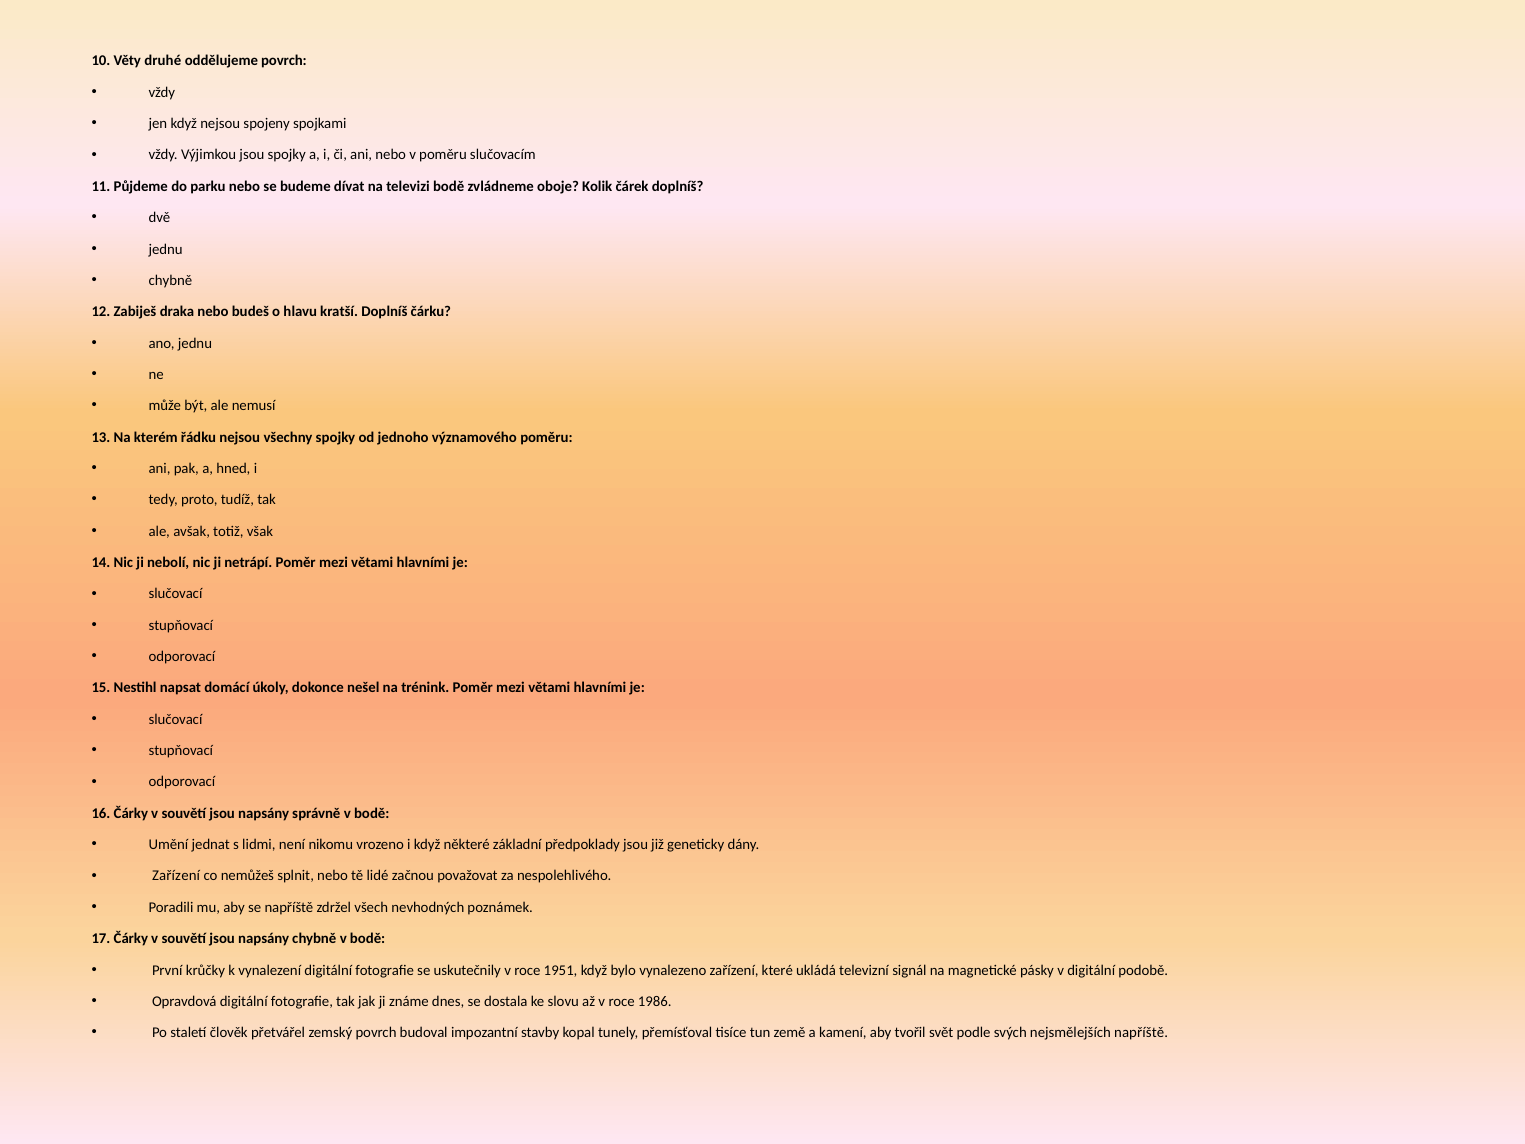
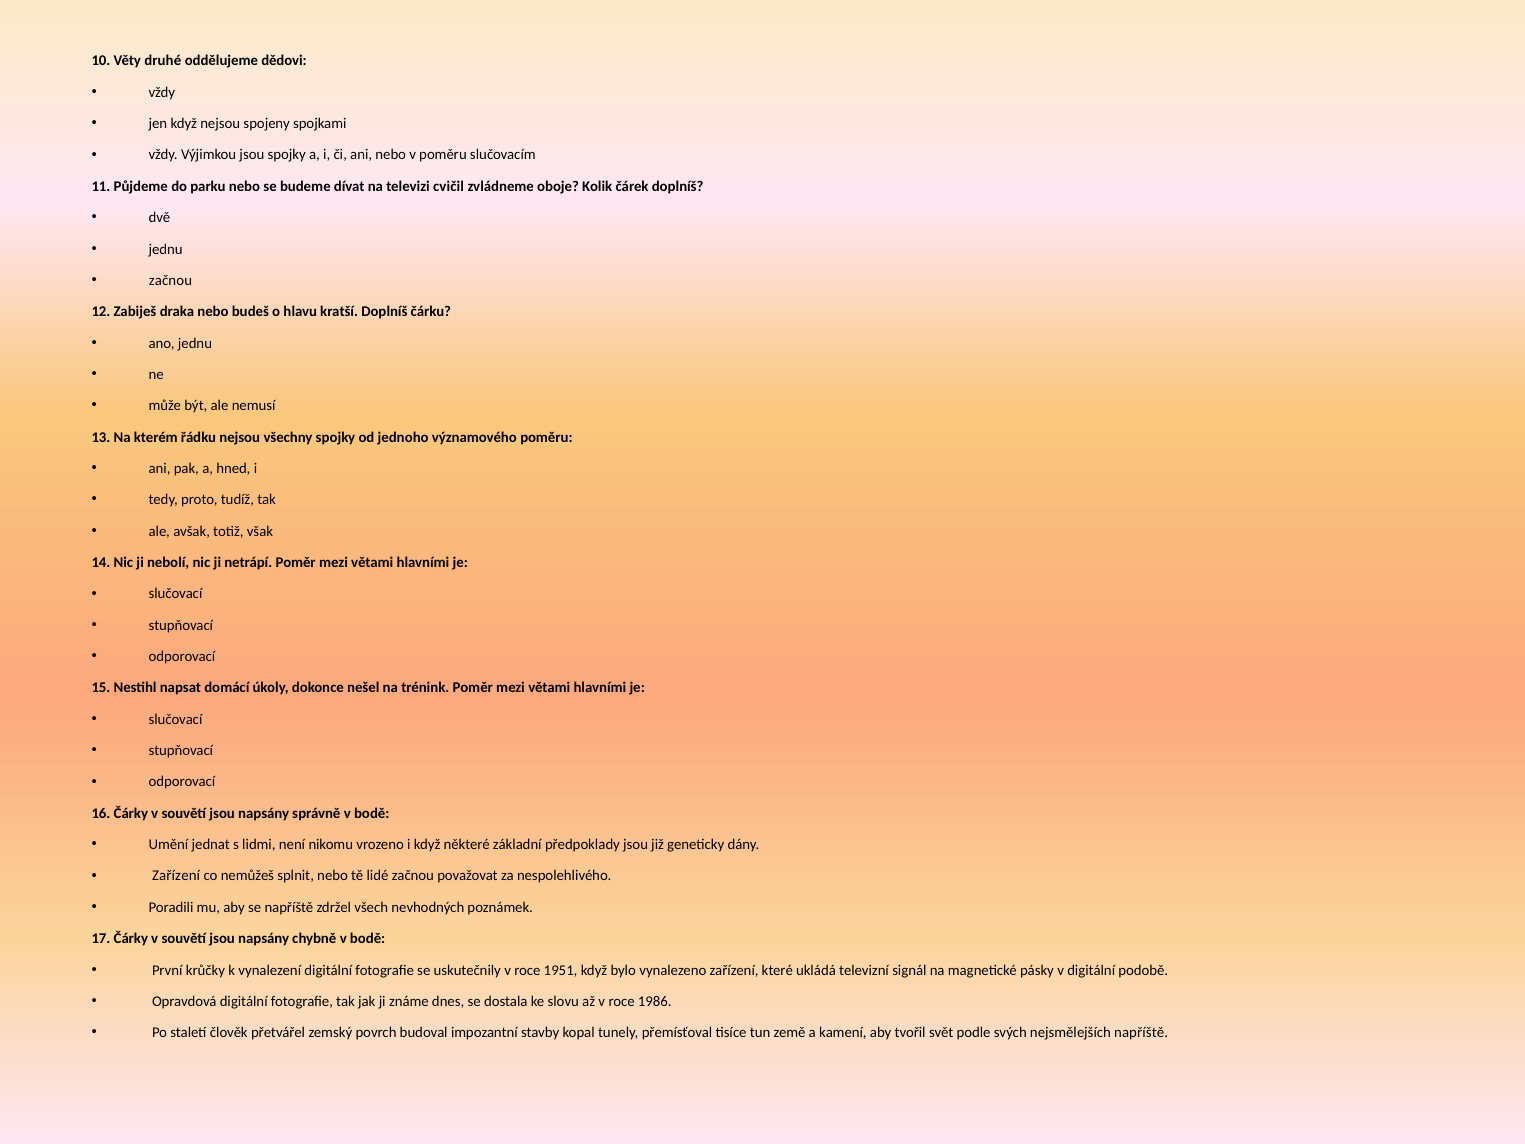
oddělujeme povrch: povrch -> dědovi
televizi bodě: bodě -> cvičil
chybně at (171, 280): chybně -> začnou
